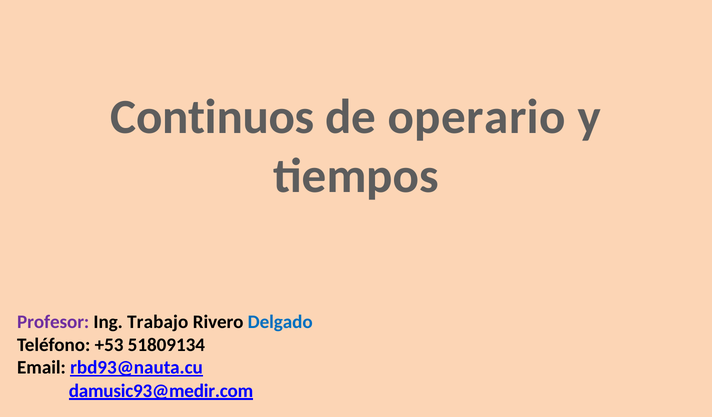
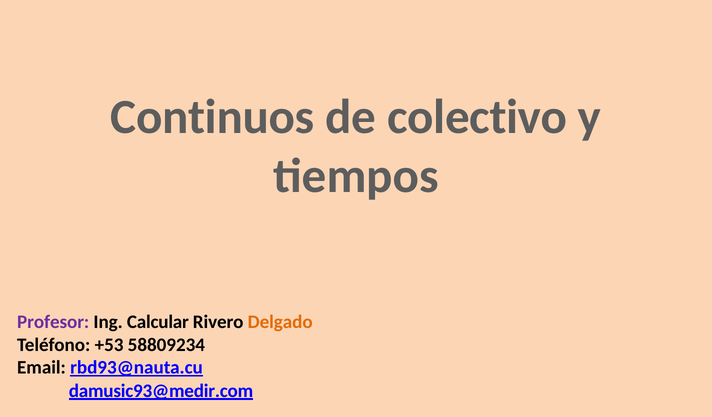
operario: operario -> colectivo
Trabajo: Trabajo -> Calcular
Delgado colour: blue -> orange
51809134: 51809134 -> 58809234
